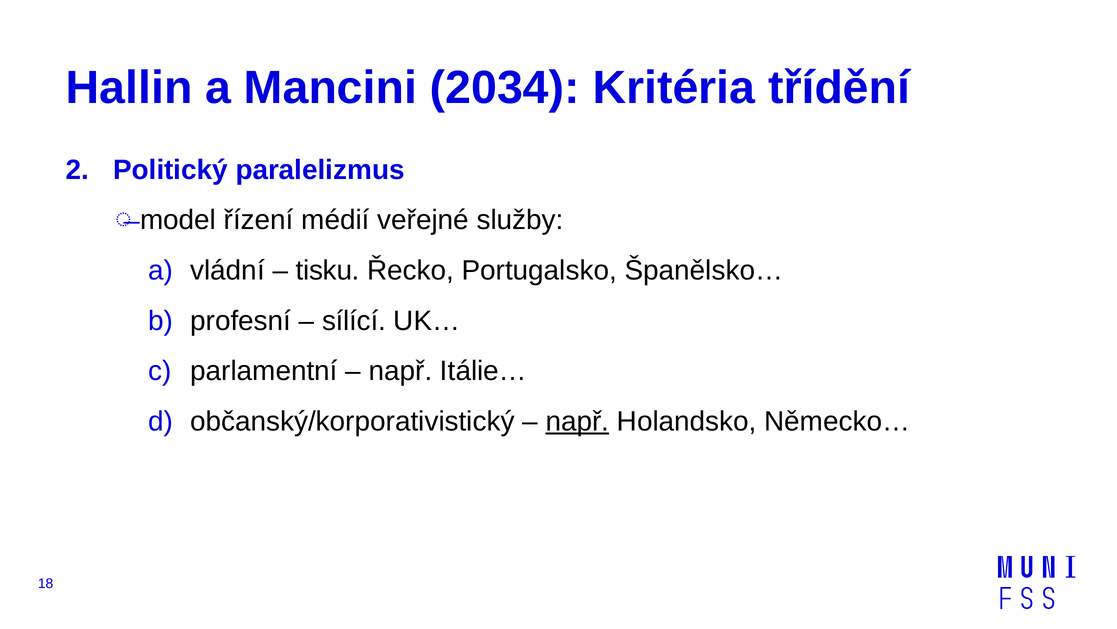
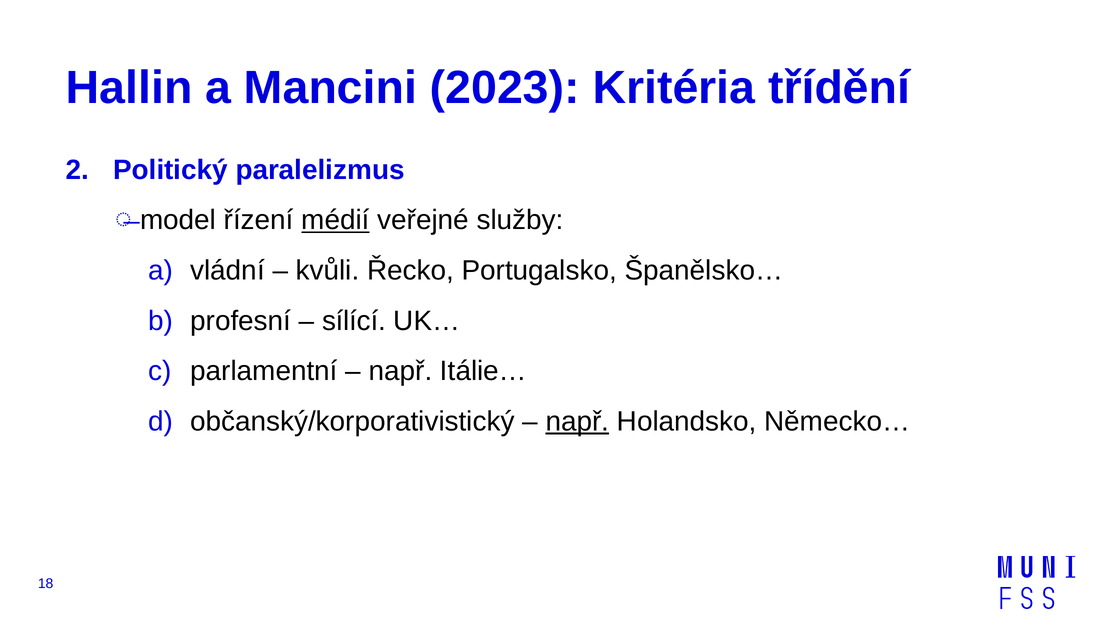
2034: 2034 -> 2023
médií underline: none -> present
tisku: tisku -> kvůli
